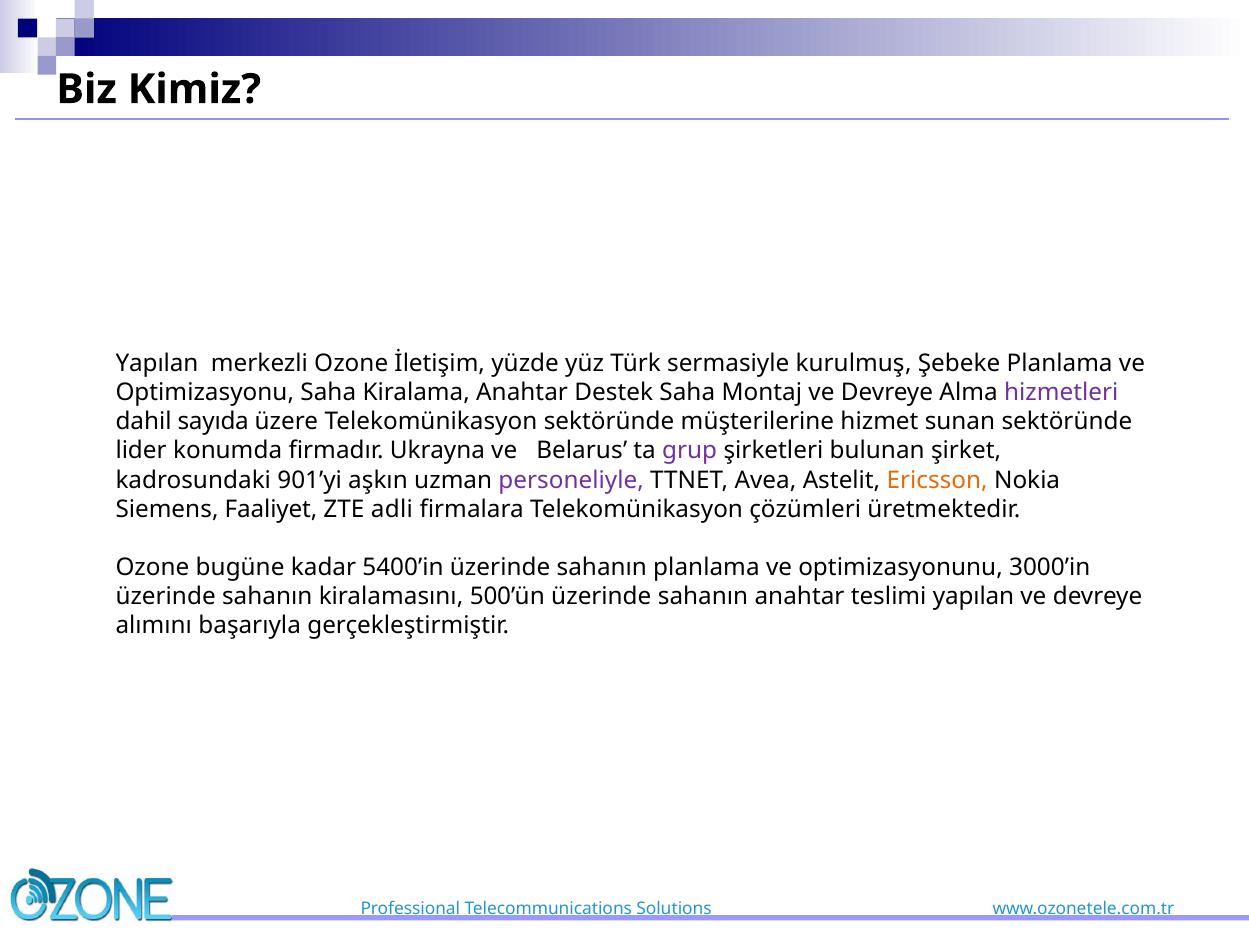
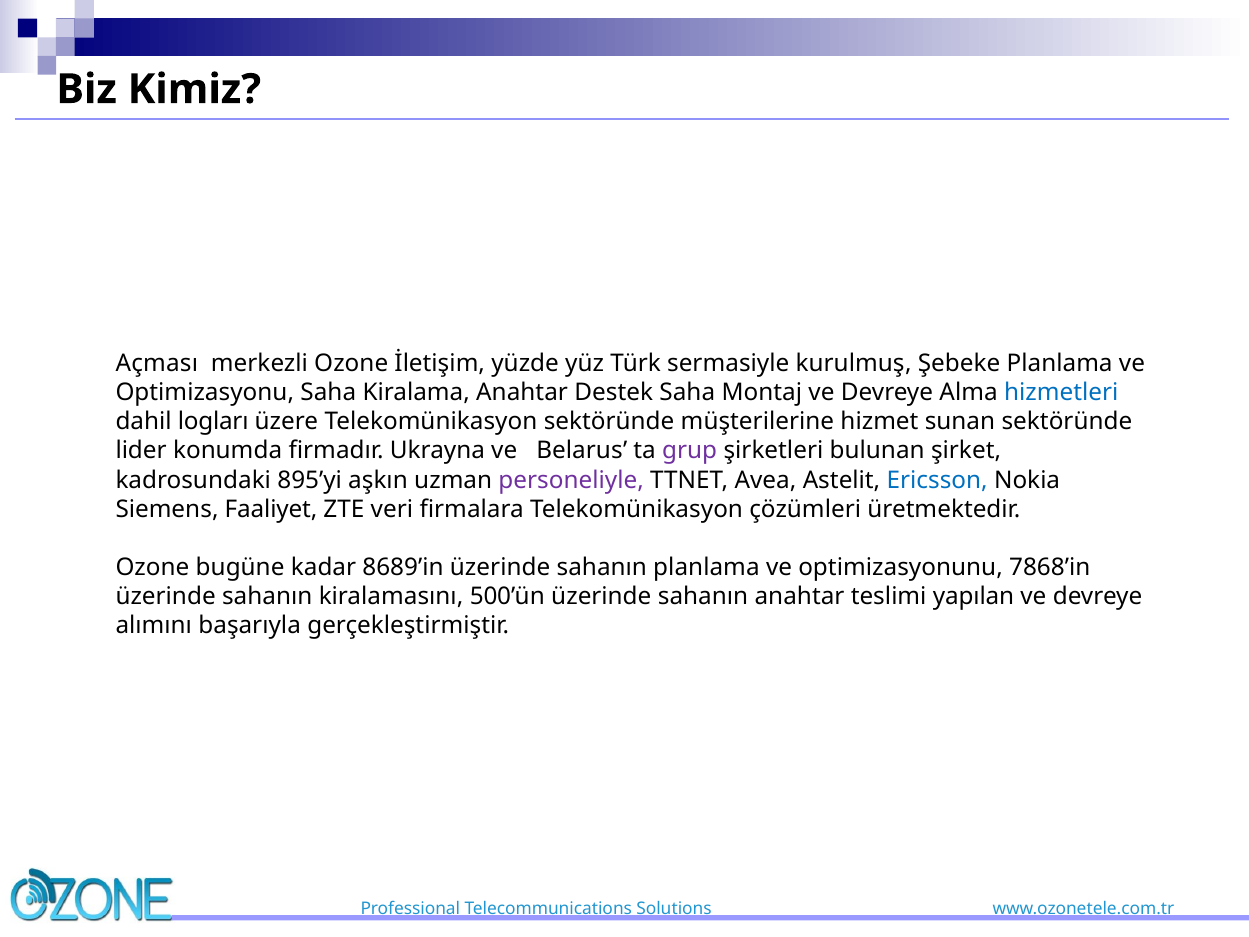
Yapılan at (157, 363): Yapılan -> Açması
hizmetleri colour: purple -> blue
sayıda: sayıda -> logları
901’yi: 901’yi -> 895’yi
Ericsson colour: orange -> blue
adli: adli -> veri
5400’in: 5400’in -> 8689’in
3000’in: 3000’in -> 7868’in
